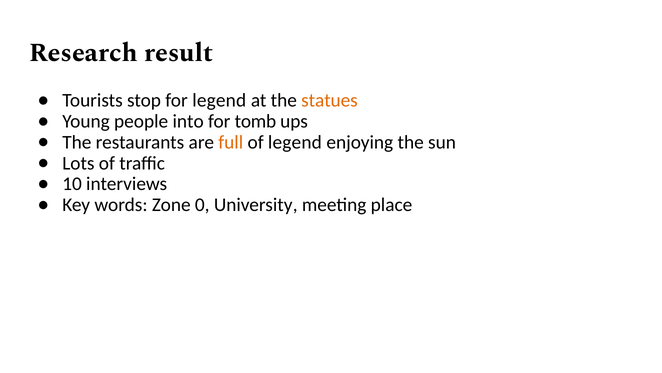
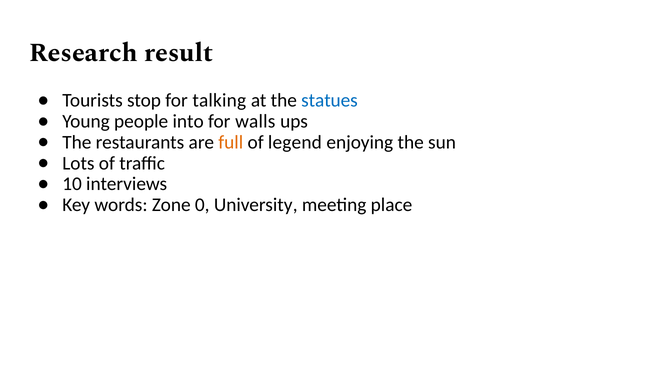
for legend: legend -> talking
statues colour: orange -> blue
tomb: tomb -> walls
